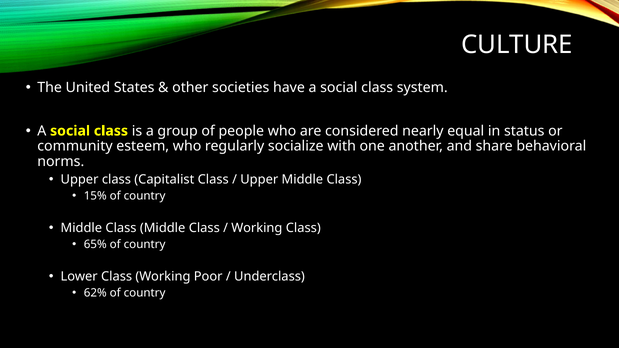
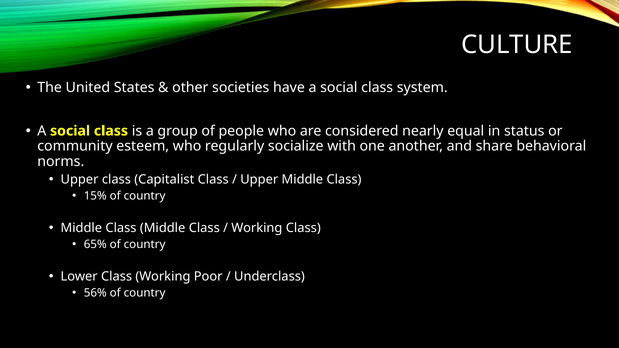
62%: 62% -> 56%
